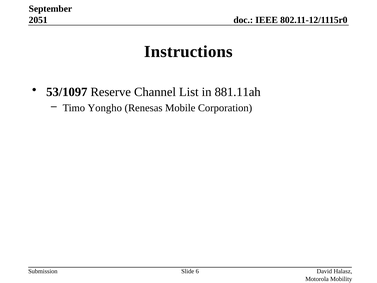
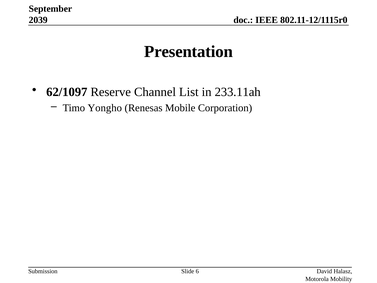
2051: 2051 -> 2039
Instructions: Instructions -> Presentation
53/1097: 53/1097 -> 62/1097
881.11ah: 881.11ah -> 233.11ah
